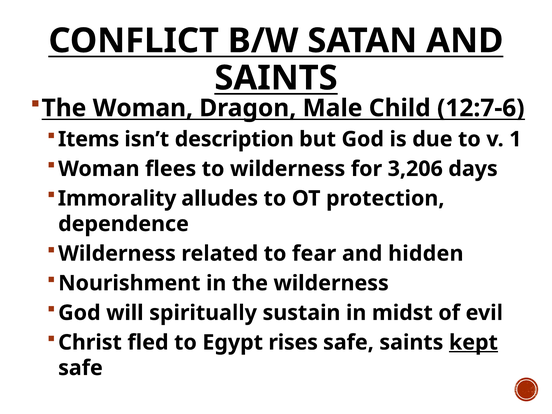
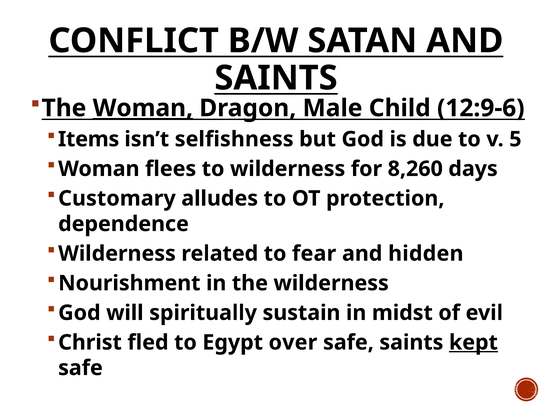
Woman at (143, 108) underline: none -> present
12:7-6: 12:7-6 -> 12:9-6
description: description -> selfishness
1: 1 -> 5
3,206: 3,206 -> 8,260
Immorality: Immorality -> Customary
rises: rises -> over
